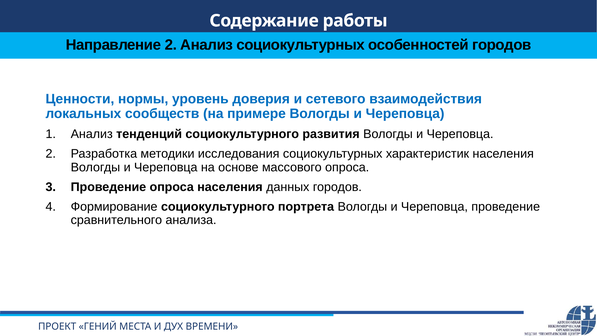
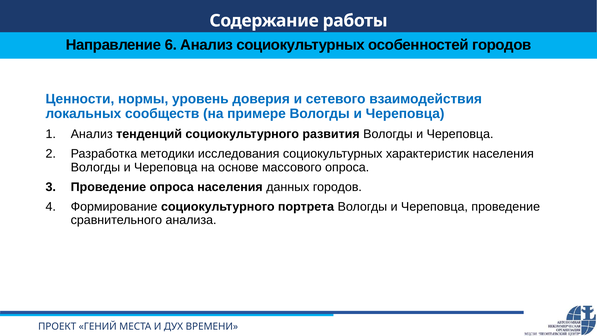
Направление 2: 2 -> 6
